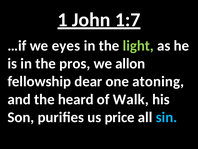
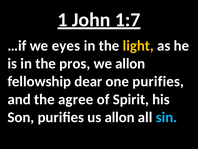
light colour: light green -> yellow
one atoning: atoning -> purifies
heard: heard -> agree
Walk: Walk -> Spirit
us price: price -> allon
